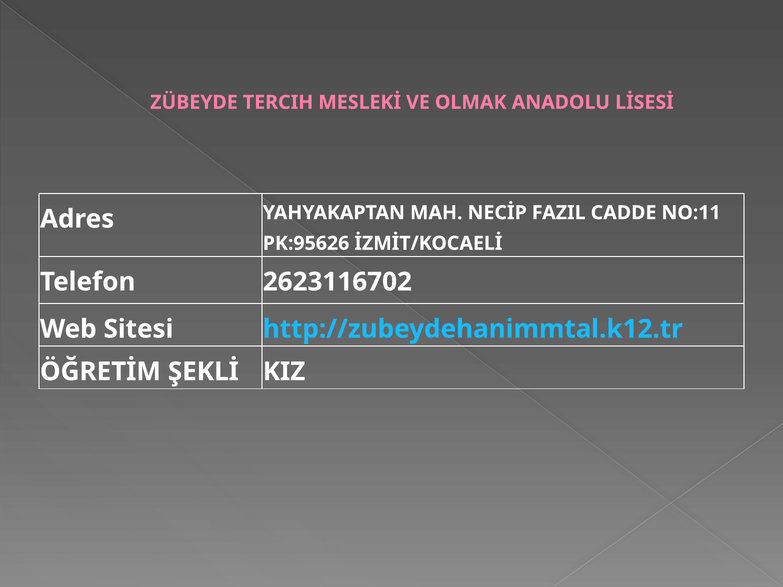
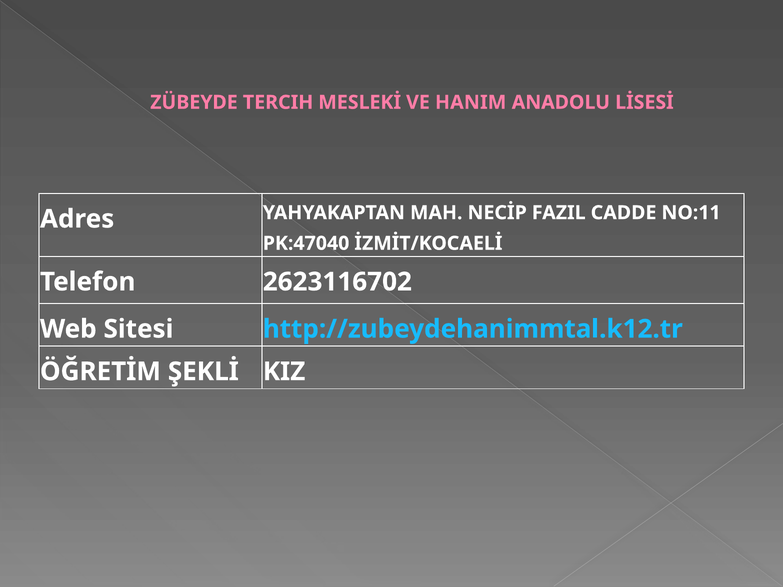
OLMAK: OLMAK -> HANIM
PK:95626: PK:95626 -> PK:47040
